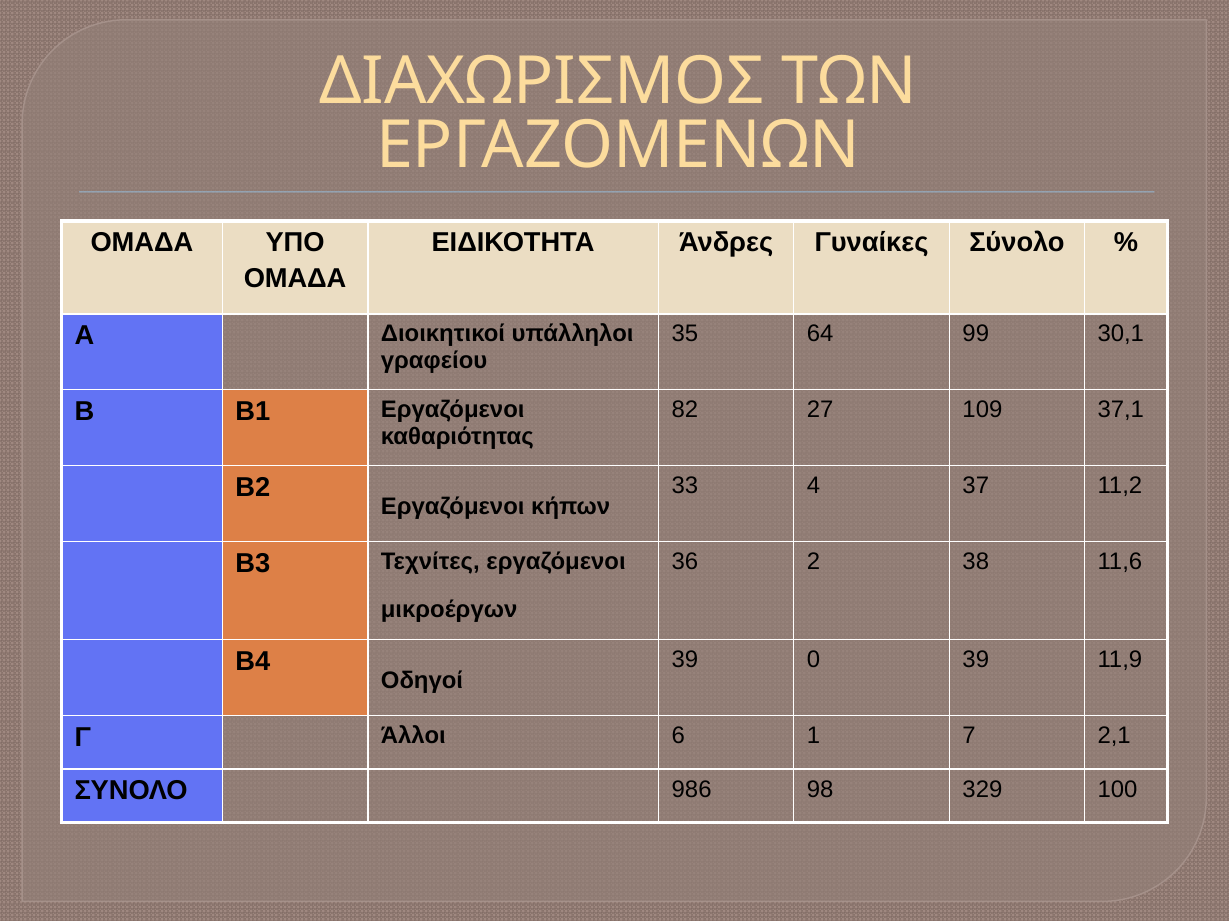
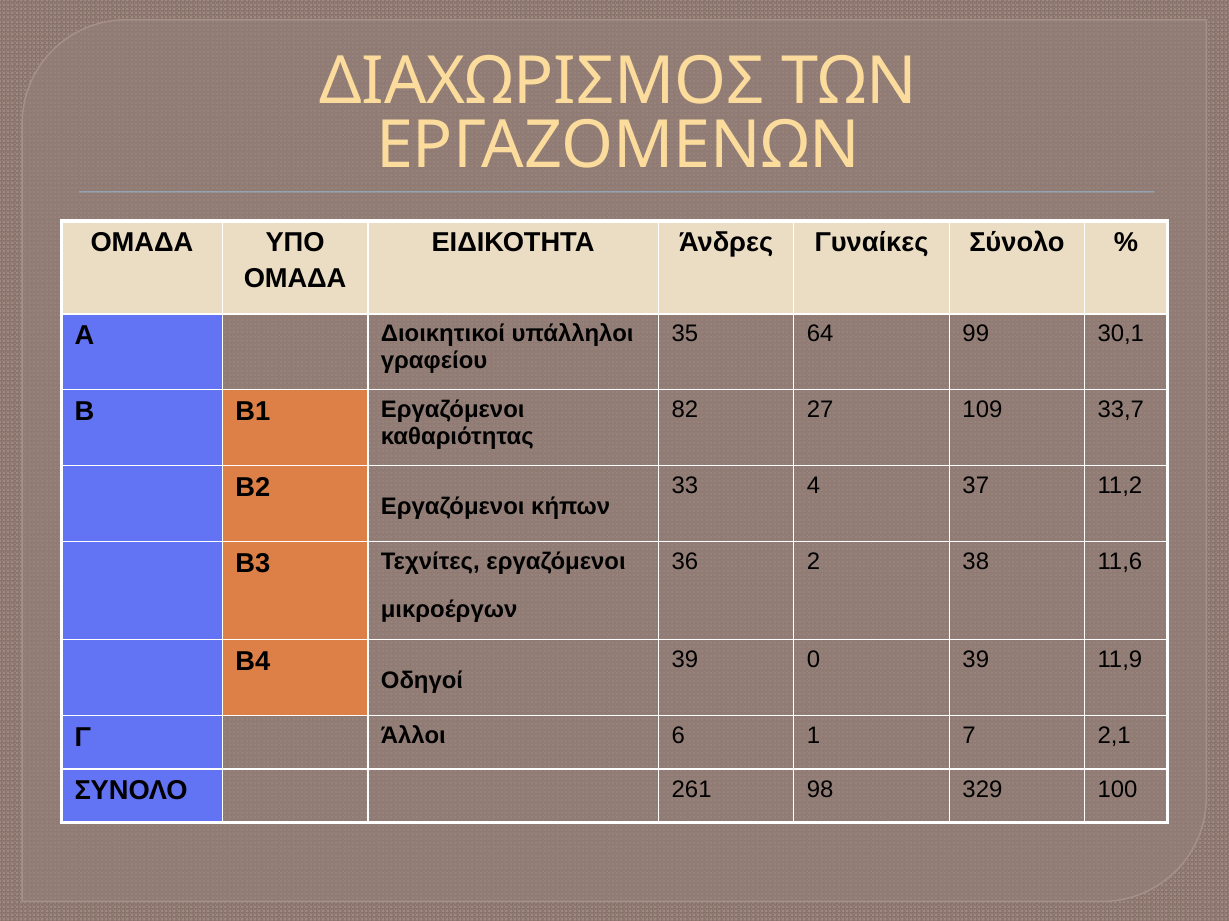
37,1: 37,1 -> 33,7
986: 986 -> 261
